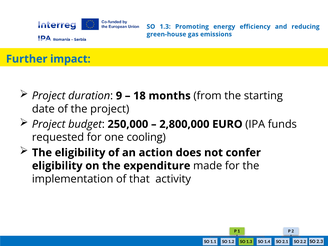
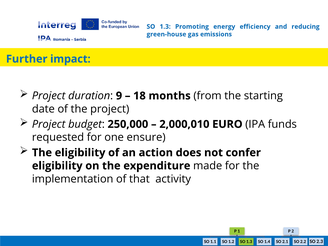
2,800,000: 2,800,000 -> 2,000,010
cooling: cooling -> ensure
